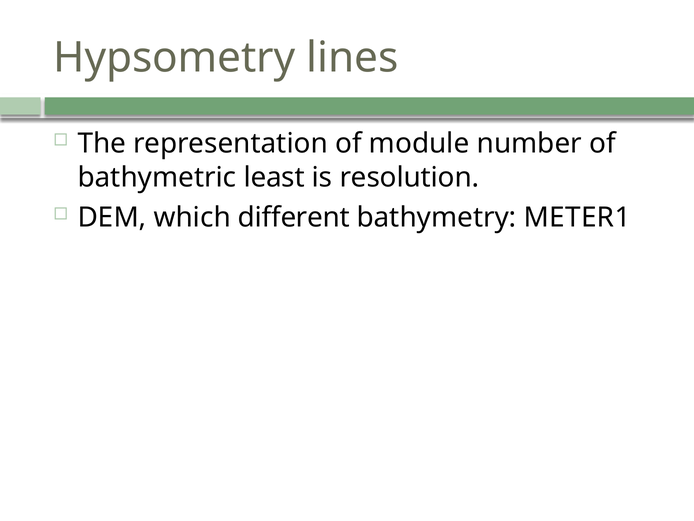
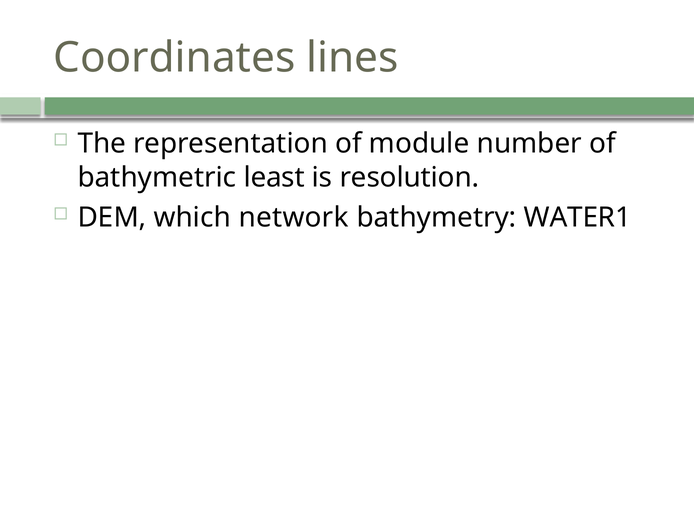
Hypsometry: Hypsometry -> Coordinates
different: different -> network
METER1: METER1 -> WATER1
